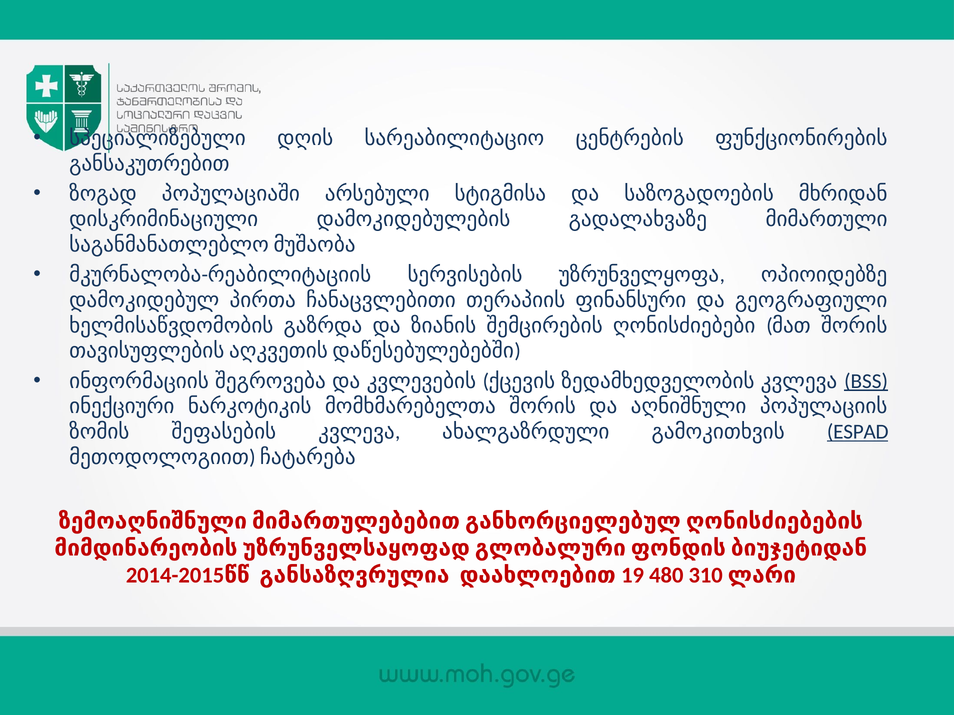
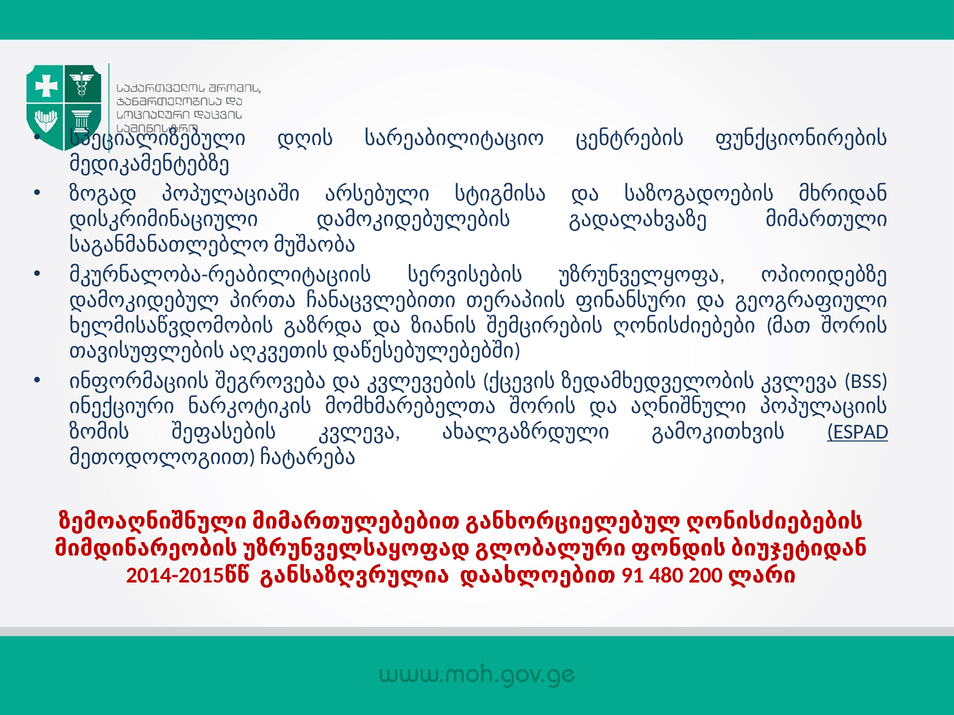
განსაკუთრებით: განსაკუთრებით -> მედიკამენტებზე
BSS underline: present -> none
19: 19 -> 91
310: 310 -> 200
